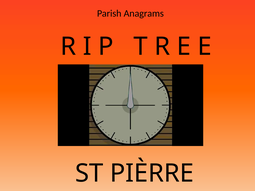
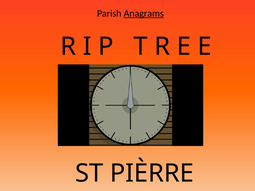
Anagrams underline: none -> present
